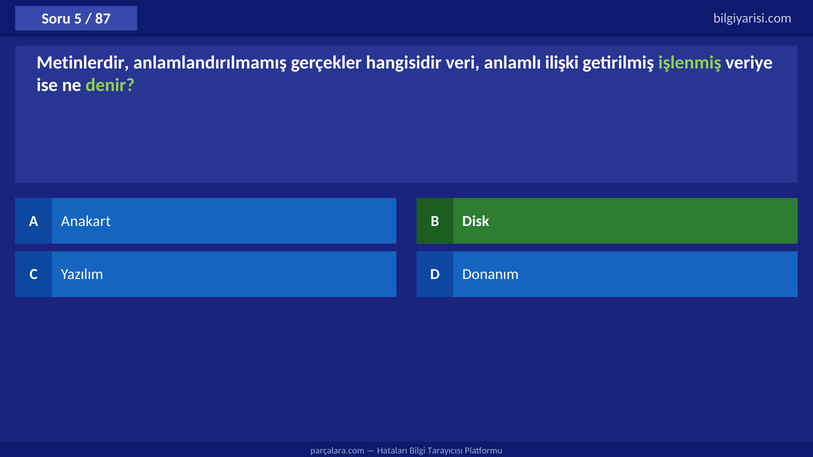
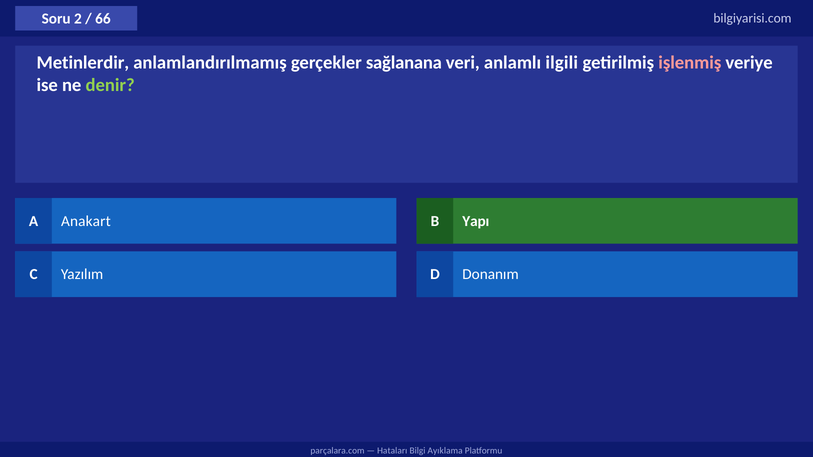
5: 5 -> 2
87: 87 -> 66
hangisidir: hangisidir -> sağlanana
ilişki: ilişki -> ilgili
işlenmiş colour: light green -> pink
Disk: Disk -> Yapı
Tarayıcısı: Tarayıcısı -> Ayıklama
